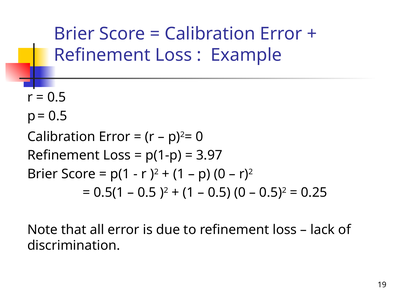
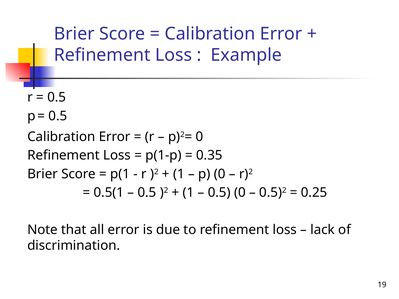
3.97: 3.97 -> 0.35
